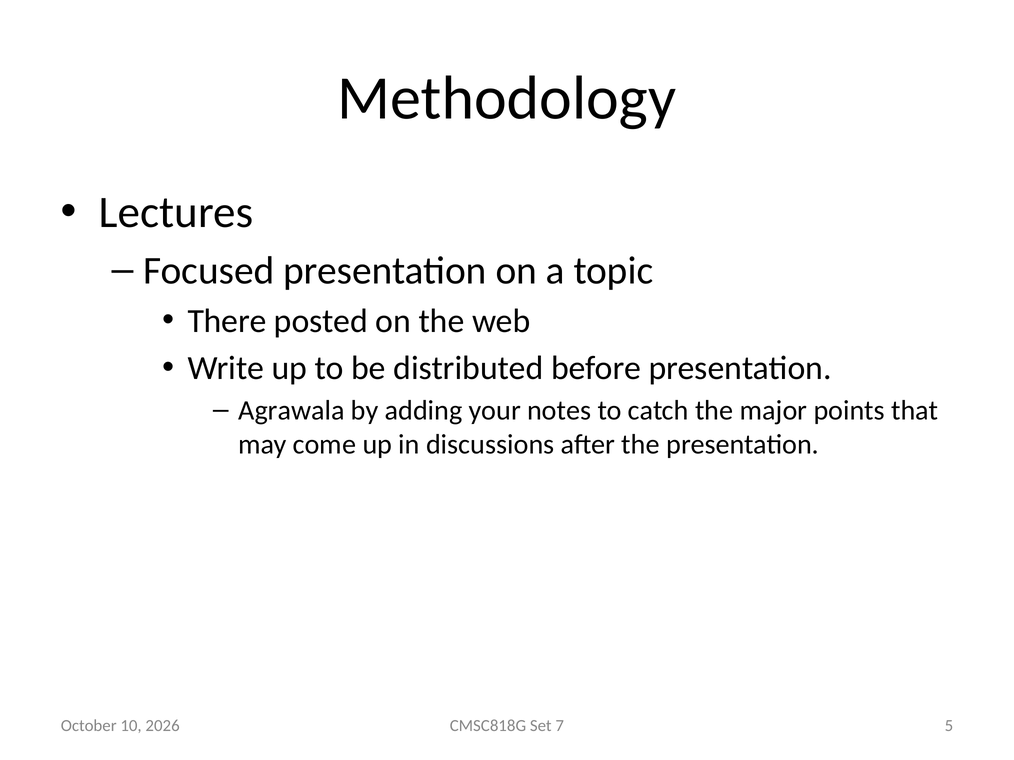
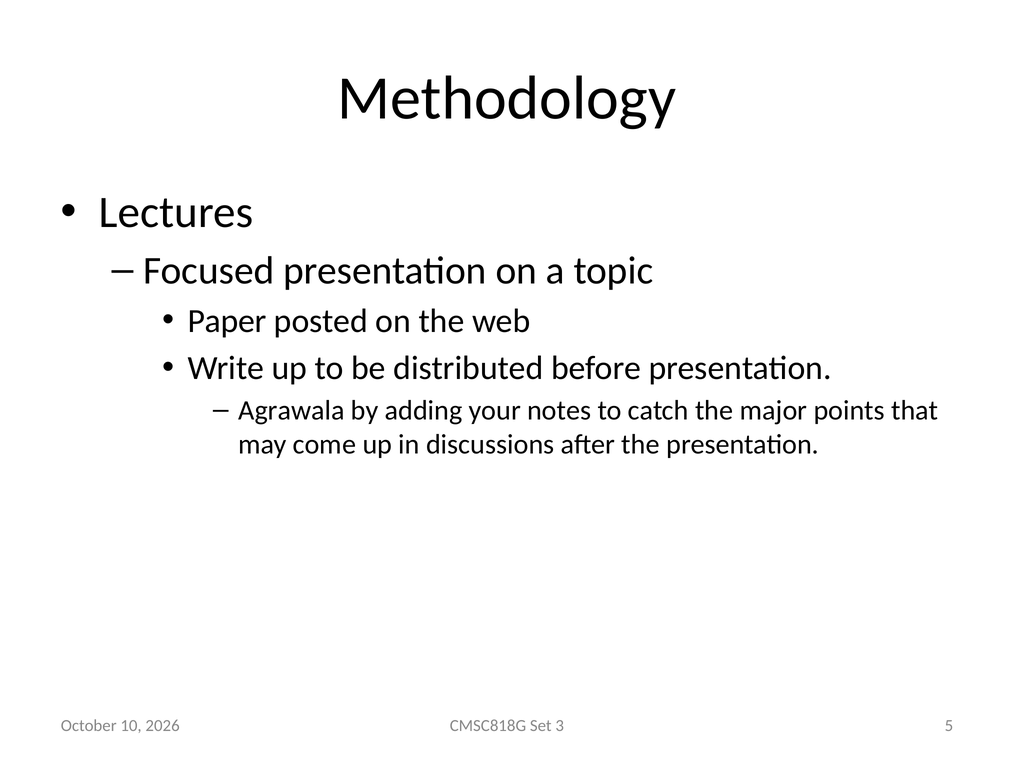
There: There -> Paper
7: 7 -> 3
